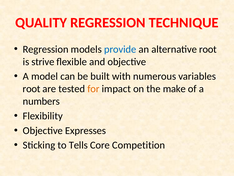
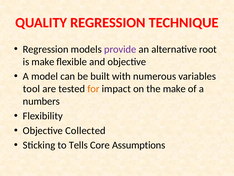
provide colour: blue -> purple
is strive: strive -> make
root at (32, 89): root -> tool
Expresses: Expresses -> Collected
Competition: Competition -> Assumptions
